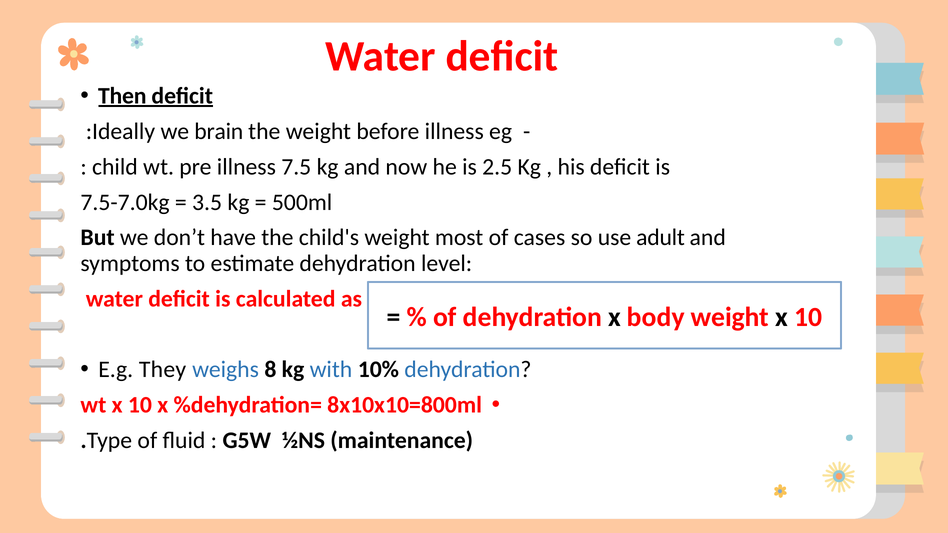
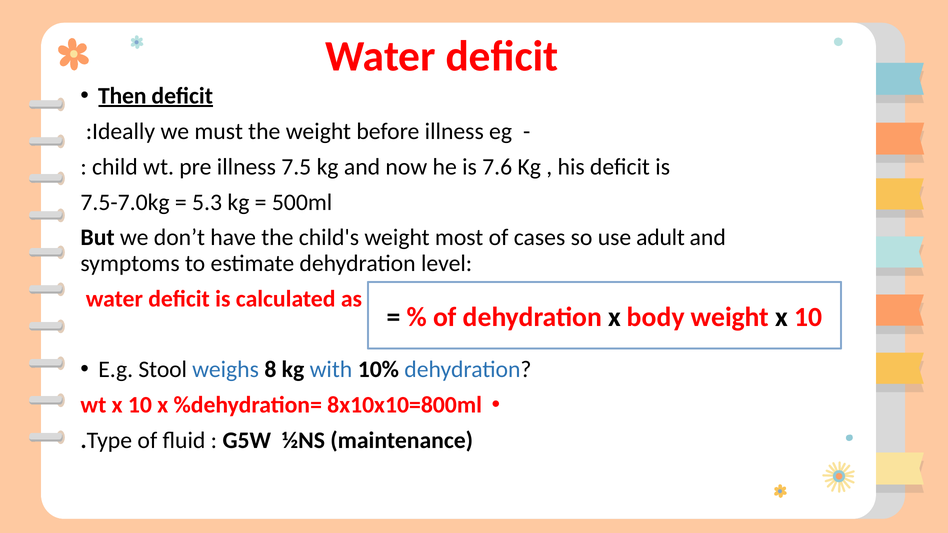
brain: brain -> must
2.5: 2.5 -> 7.6
3.5: 3.5 -> 5.3
They: They -> Stool
